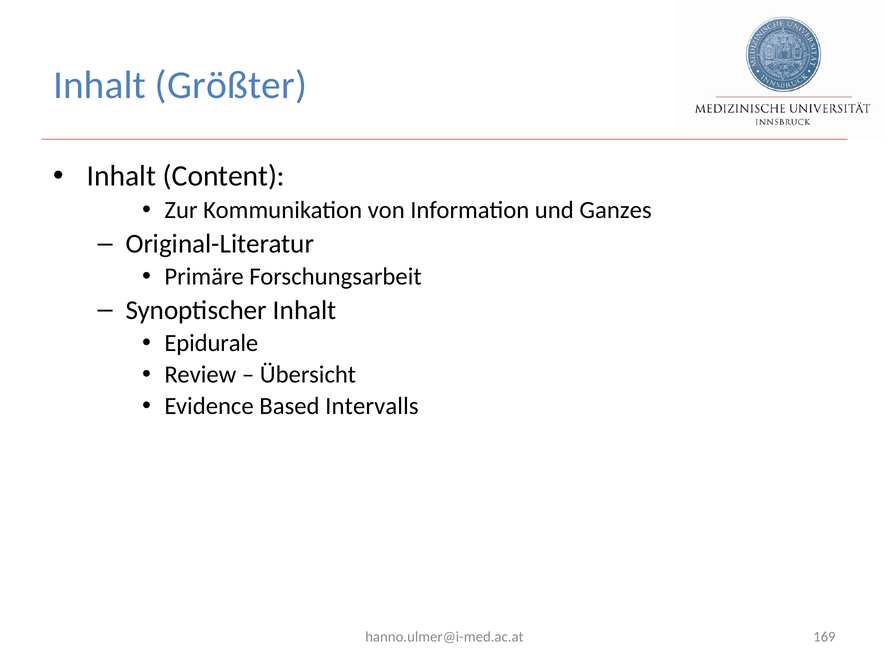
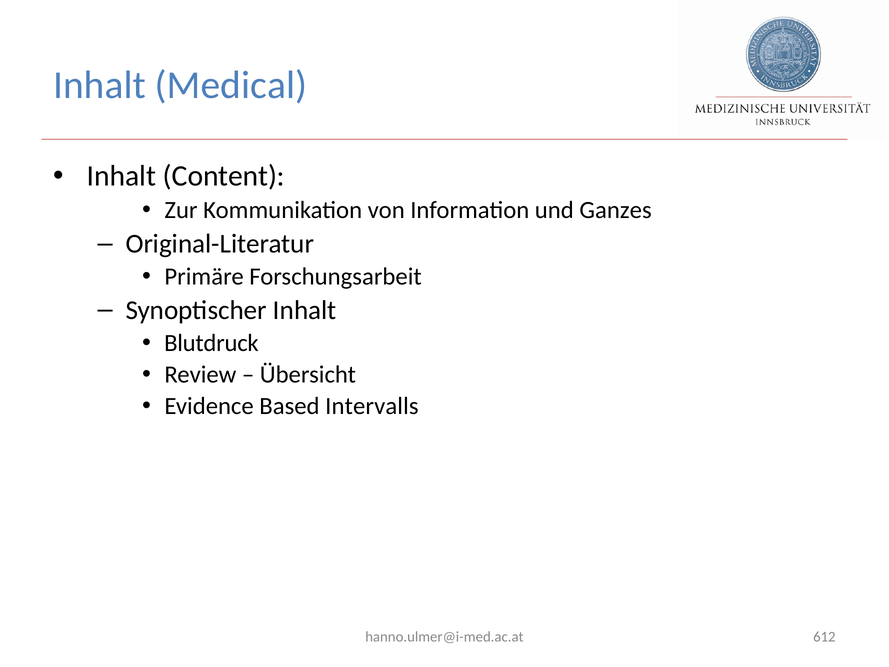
Größter: Größter -> Medical
Epidurale: Epidurale -> Blutdruck
169: 169 -> 612
